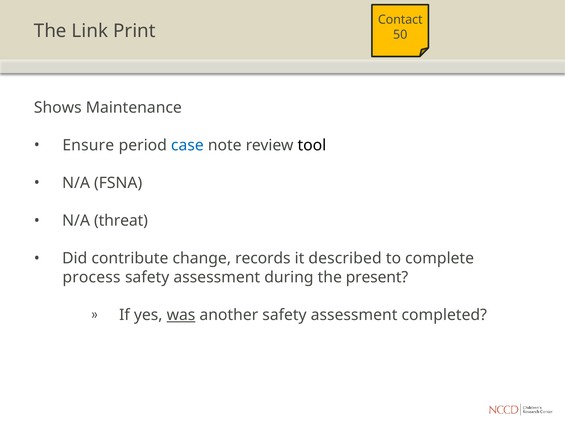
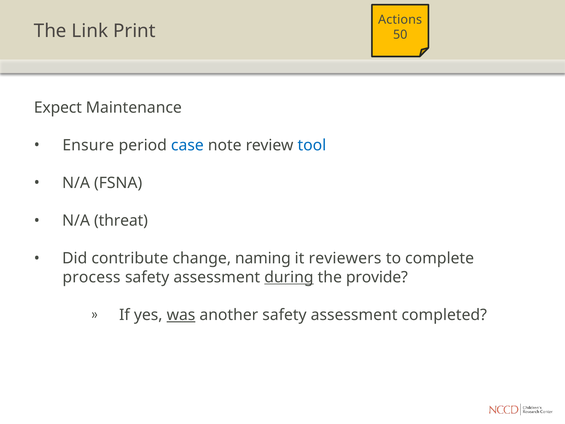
Contact: Contact -> Actions
Shows: Shows -> Expect
tool colour: black -> blue
records: records -> naming
described: described -> reviewers
during underline: none -> present
present: present -> provide
